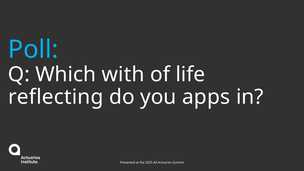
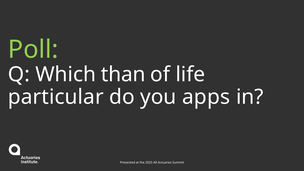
Poll colour: light blue -> light green
with: with -> than
reflecting: reflecting -> particular
